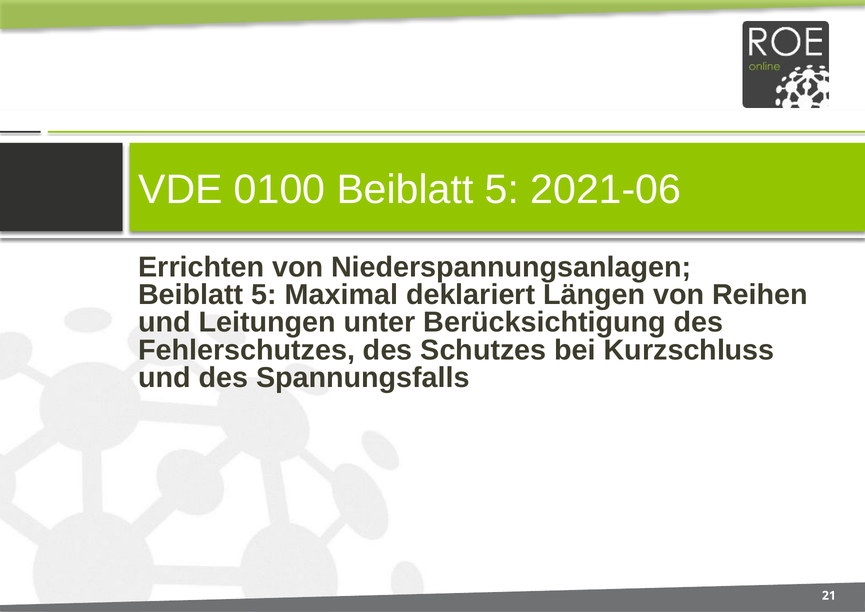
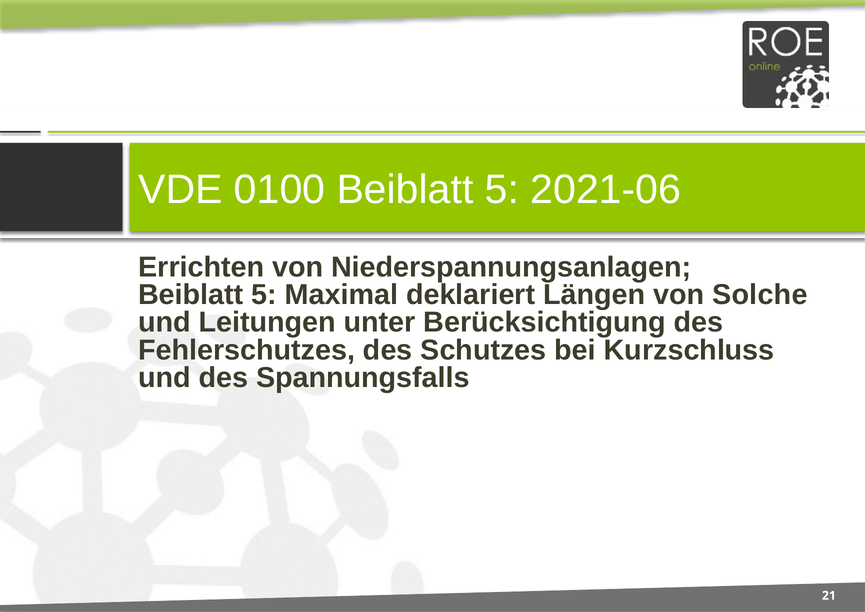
Reihen: Reihen -> Solche
